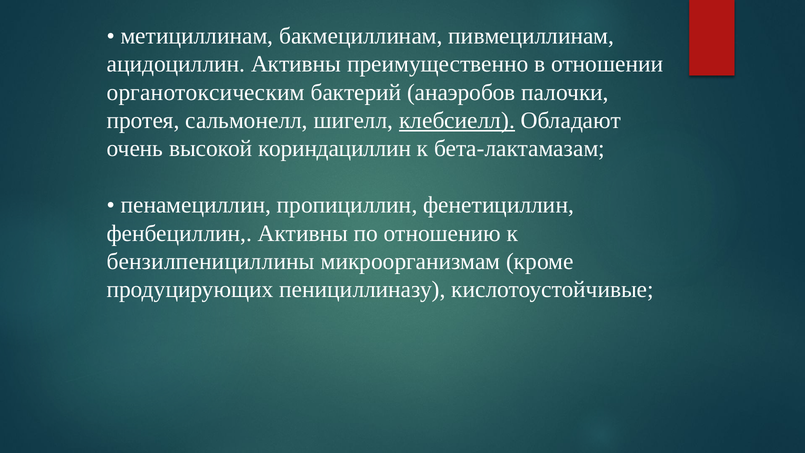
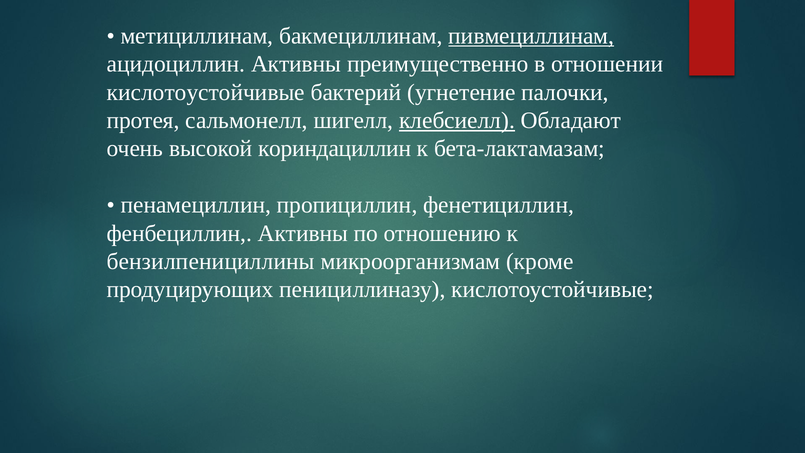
пивмециллинам underline: none -> present
органотоксическим at (206, 92): органотоксическим -> кислотоустойчивые
анаэробов: анаэробов -> угнетение
